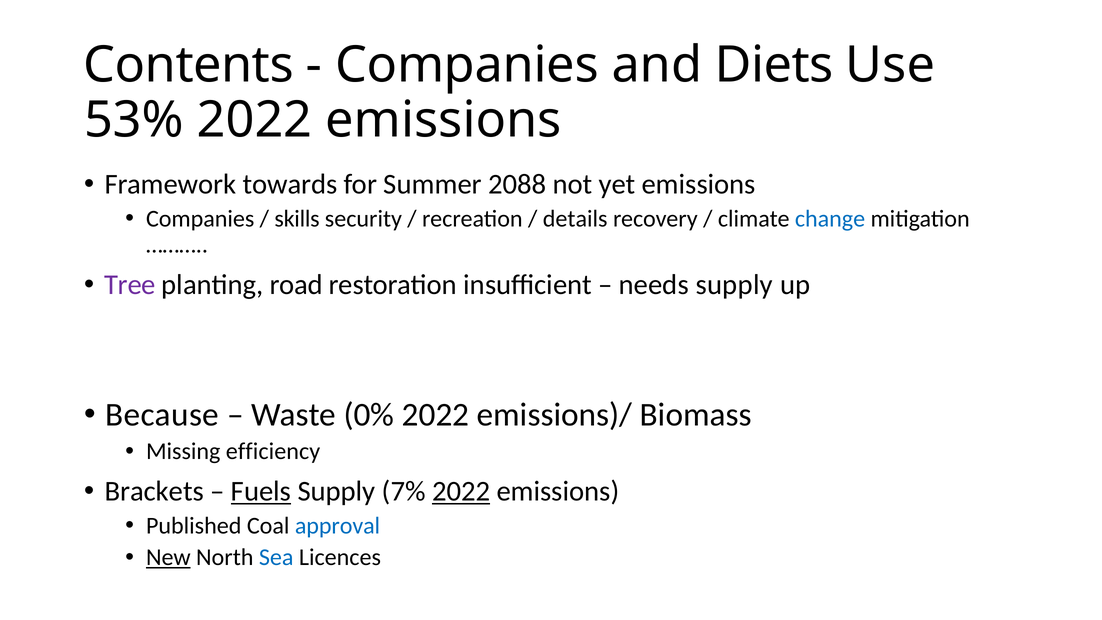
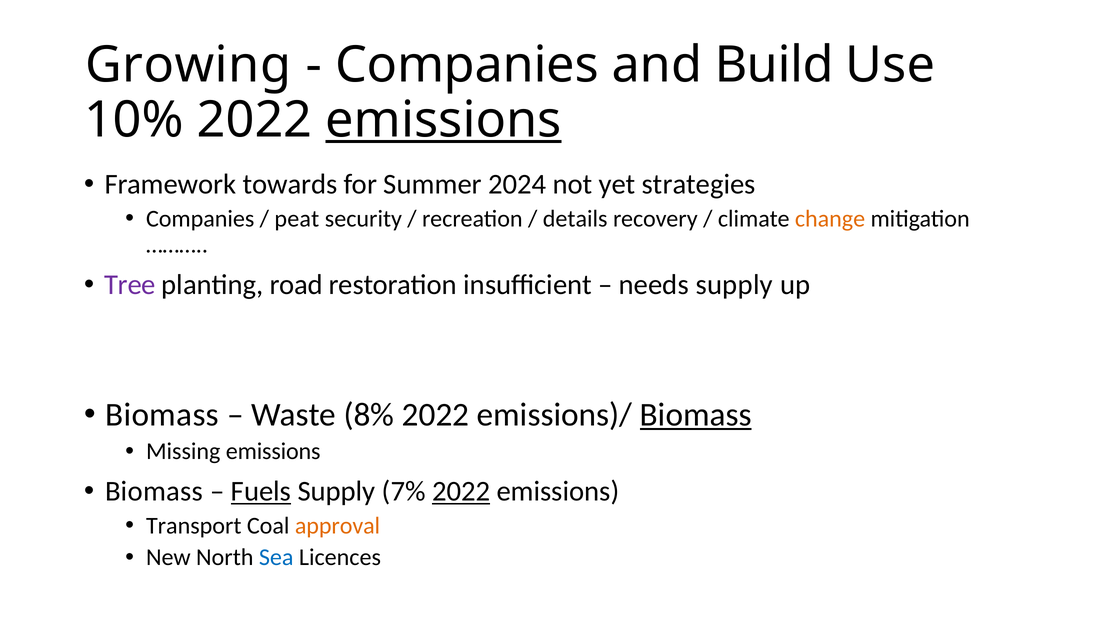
Contents: Contents -> Growing
Diets: Diets -> Build
53%: 53% -> 10%
emissions at (443, 120) underline: none -> present
2088: 2088 -> 2024
yet emissions: emissions -> strategies
skills: skills -> peat
change colour: blue -> orange
Because at (162, 415): Because -> Biomass
0%: 0% -> 8%
Biomass at (696, 415) underline: none -> present
Missing efficiency: efficiency -> emissions
Brackets at (154, 491): Brackets -> Biomass
Published: Published -> Transport
approval colour: blue -> orange
New underline: present -> none
